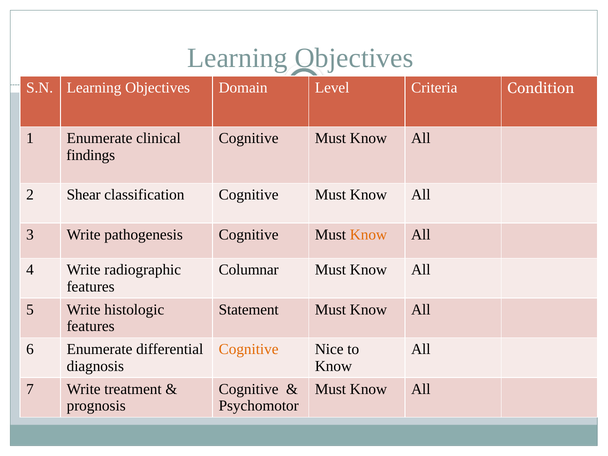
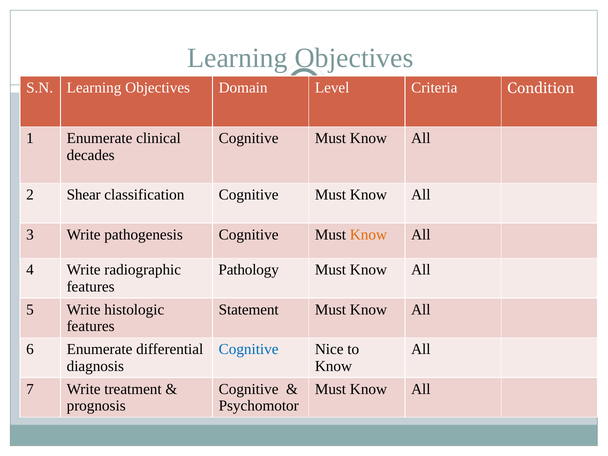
findings: findings -> decades
Columnar: Columnar -> Pathology
Cognitive at (249, 349) colour: orange -> blue
